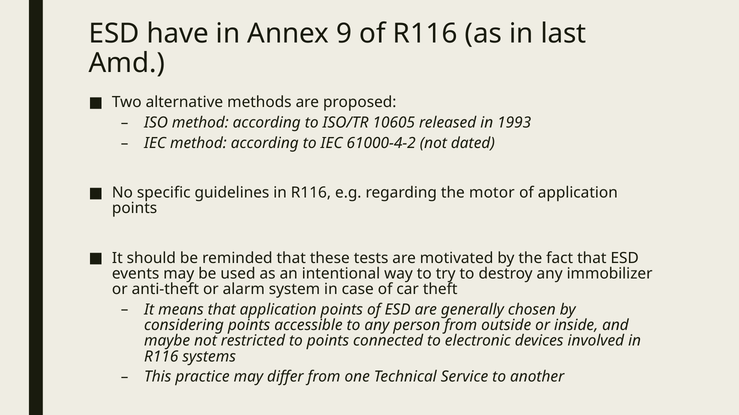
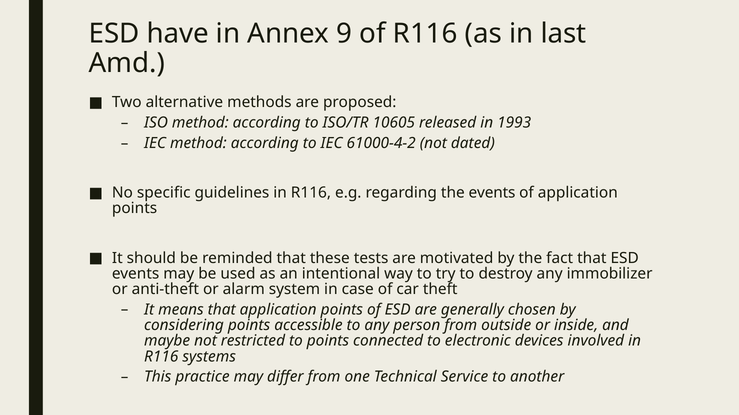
the motor: motor -> events
